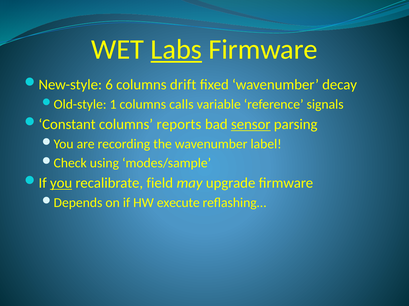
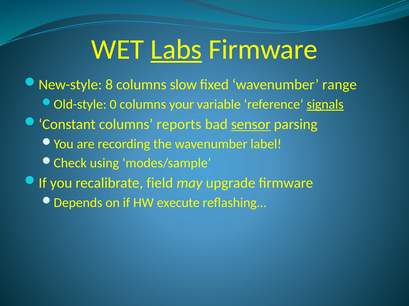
6: 6 -> 8
drift: drift -> slow
decay: decay -> range
1: 1 -> 0
calls: calls -> your
signals underline: none -> present
you underline: present -> none
